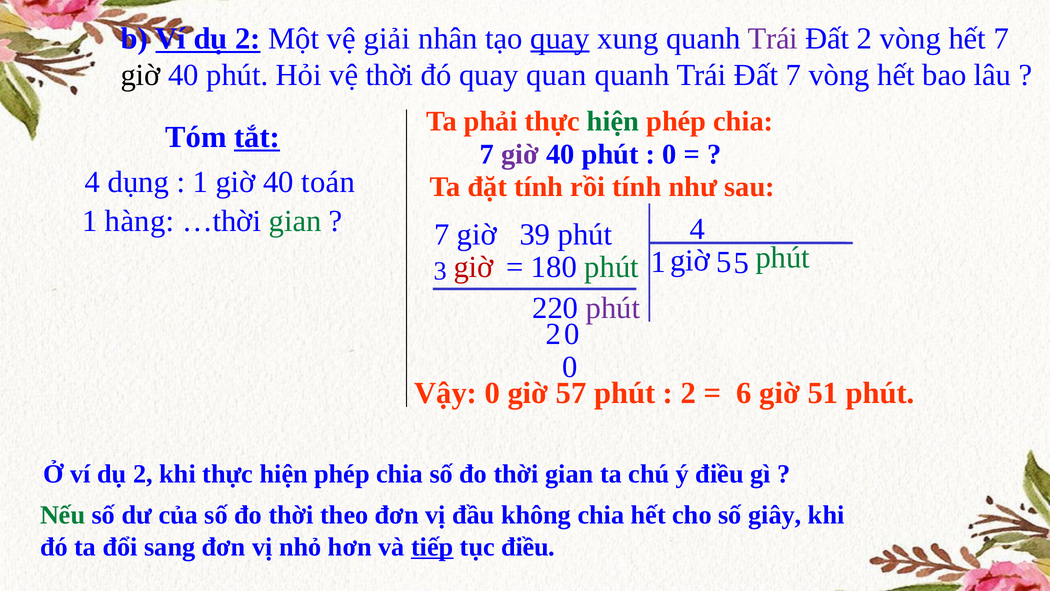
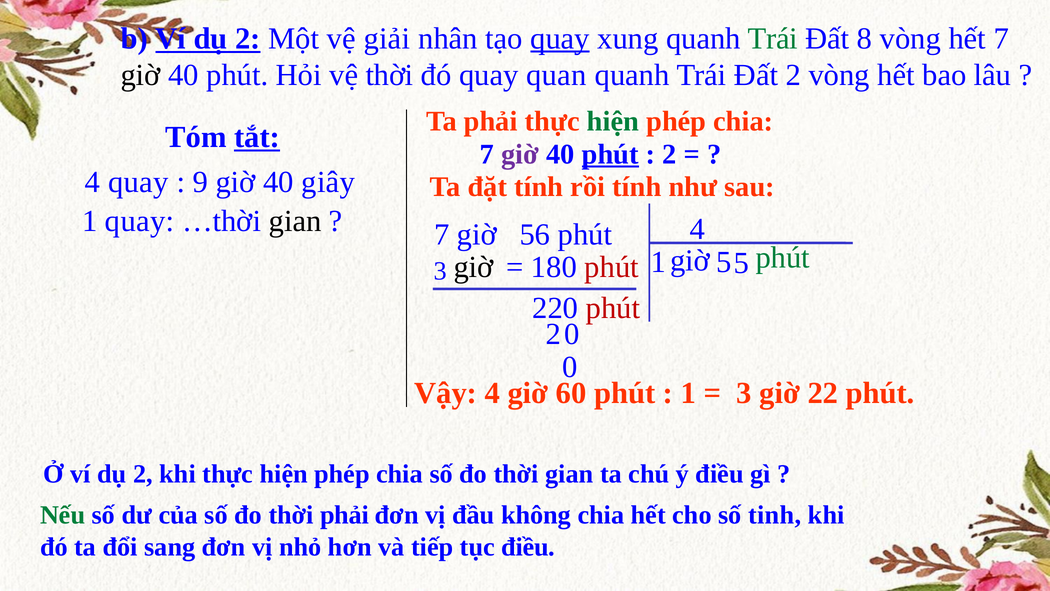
Trái at (773, 38) colour: purple -> green
Đất 2: 2 -> 8
Đất 7: 7 -> 2
phút at (610, 154) underline: none -> present
0 at (670, 154): 0 -> 2
4 dụng: dụng -> quay
1 at (200, 182): 1 -> 9
toán: toán -> giây
1 hàng: hàng -> quay
gian at (295, 221) colour: green -> black
39: 39 -> 56
giờ at (474, 267) colour: red -> black
phút at (612, 267) colour: green -> red
phút at (613, 308) colour: purple -> red
Vậy 0: 0 -> 4
57: 57 -> 60
2 at (688, 393): 2 -> 1
6 at (744, 393): 6 -> 3
51: 51 -> 22
thời theo: theo -> phải
giây: giây -> tinh
tiếp underline: present -> none
